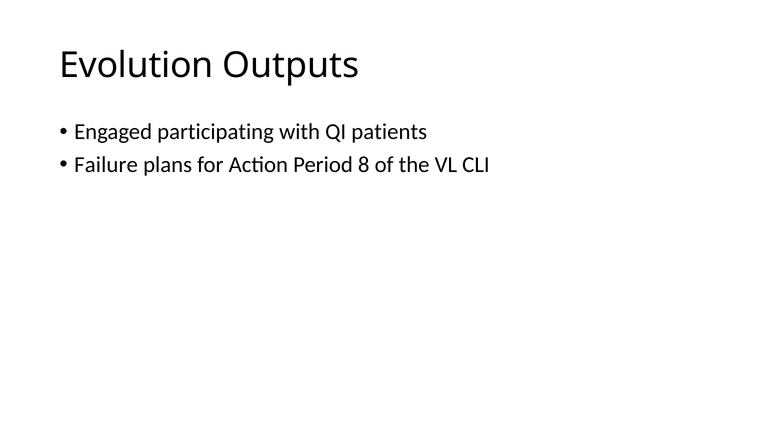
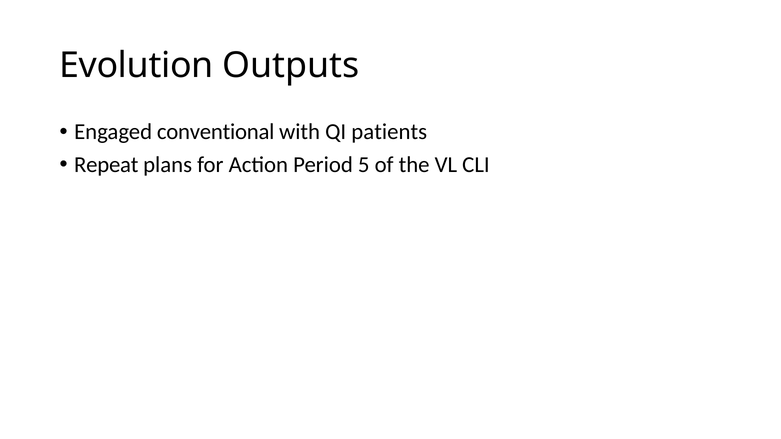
participating: participating -> conventional
Failure: Failure -> Repeat
8: 8 -> 5
